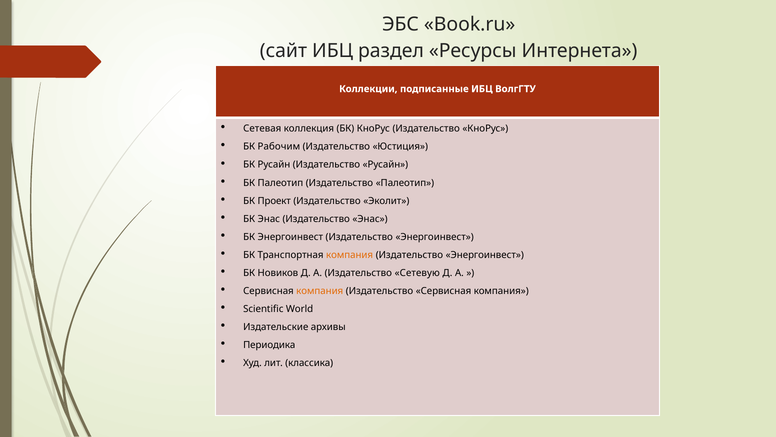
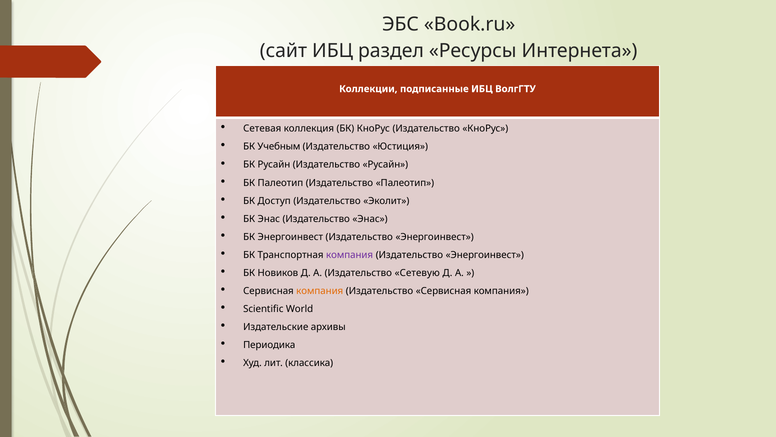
Рабочим: Рабочим -> Учебным
Проект: Проект -> Доступ
компания at (350, 255) colour: orange -> purple
